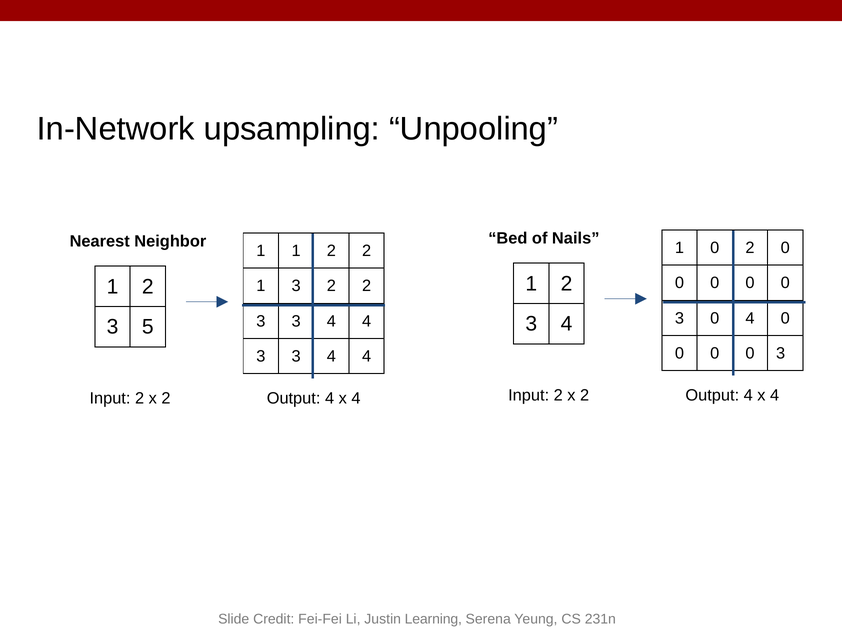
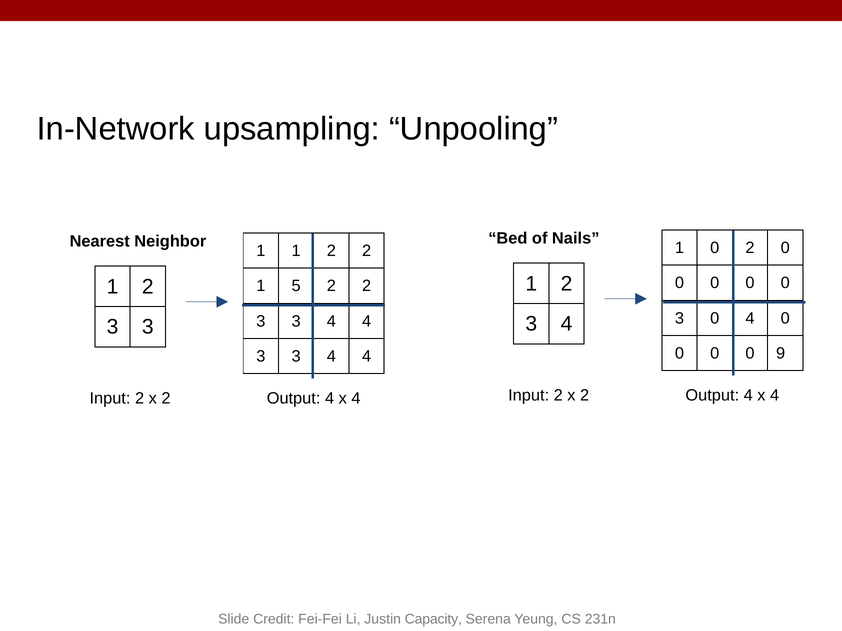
1 3: 3 -> 5
5 at (148, 327): 5 -> 3
3 at (781, 354): 3 -> 9
Learning: Learning -> Capacity
